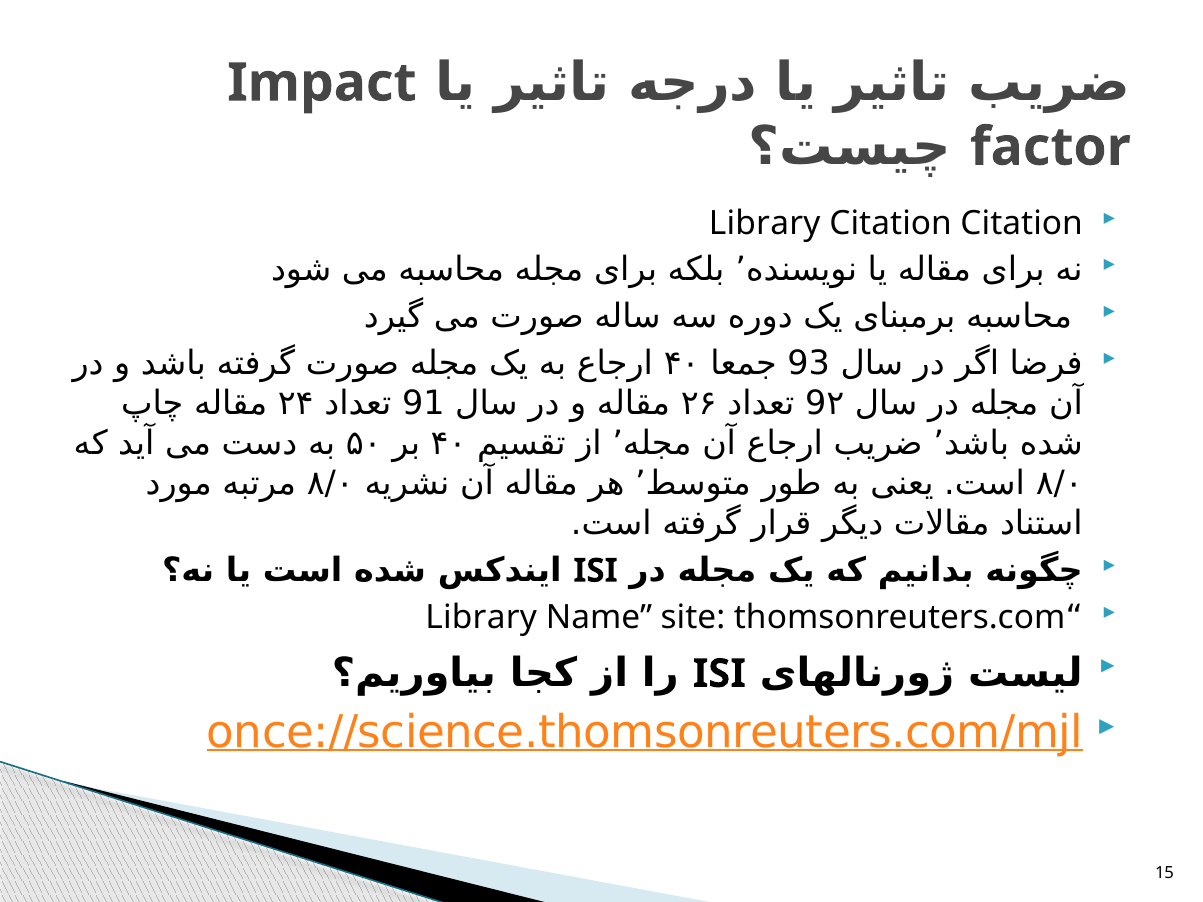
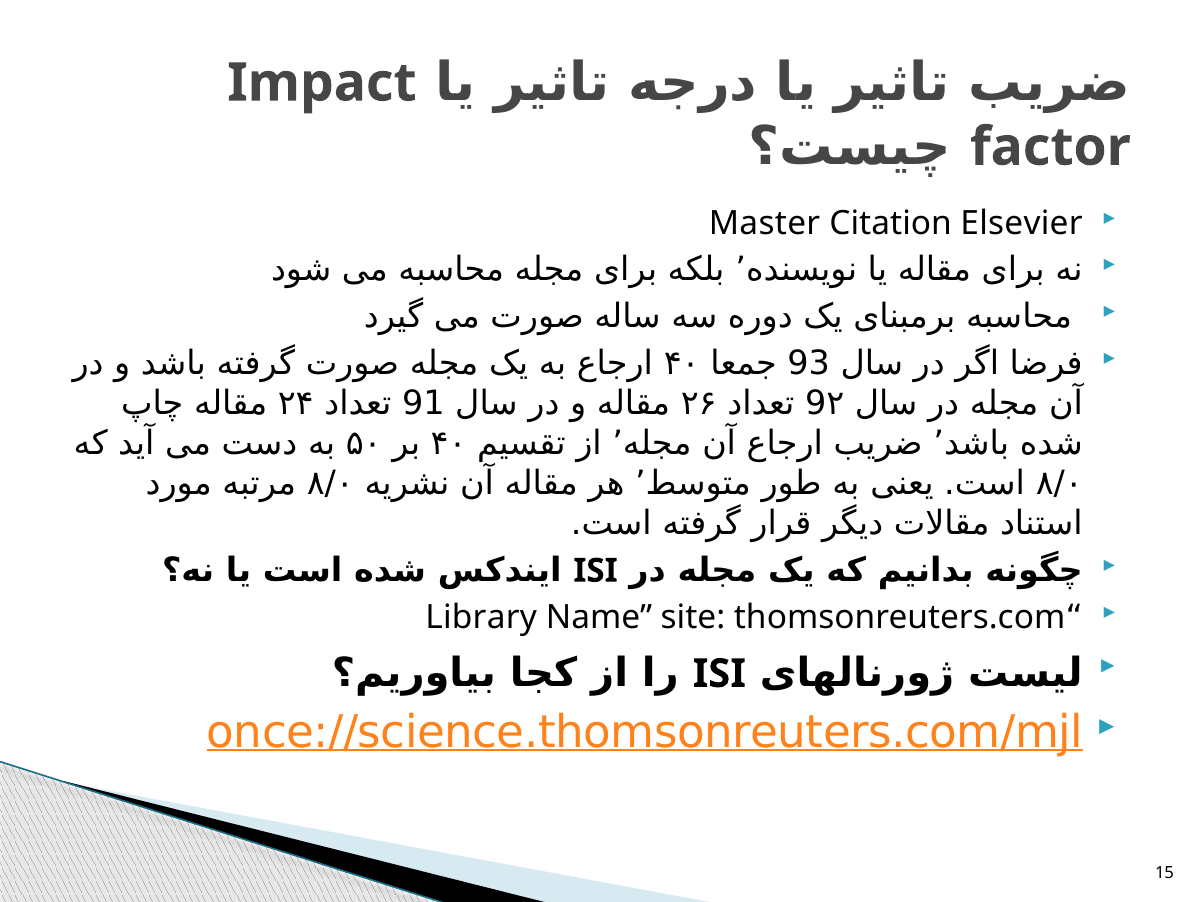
Library at (765, 223): Library -> Master
Citation Citation: Citation -> Elsevier
